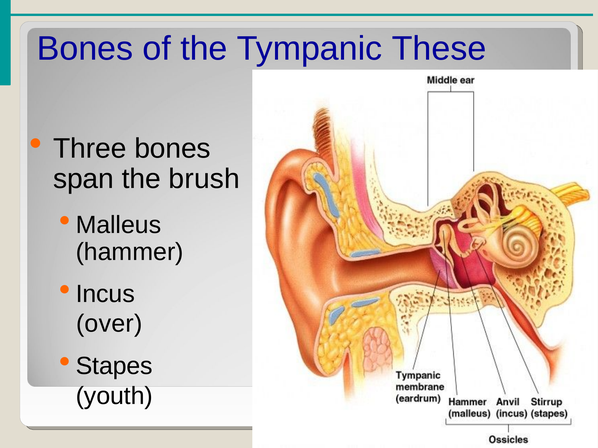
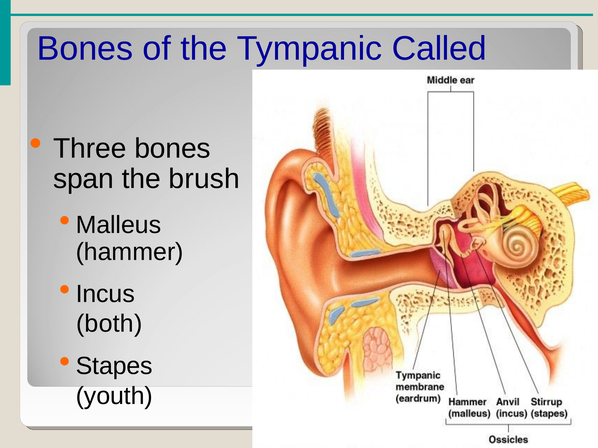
These: These -> Called
over: over -> both
